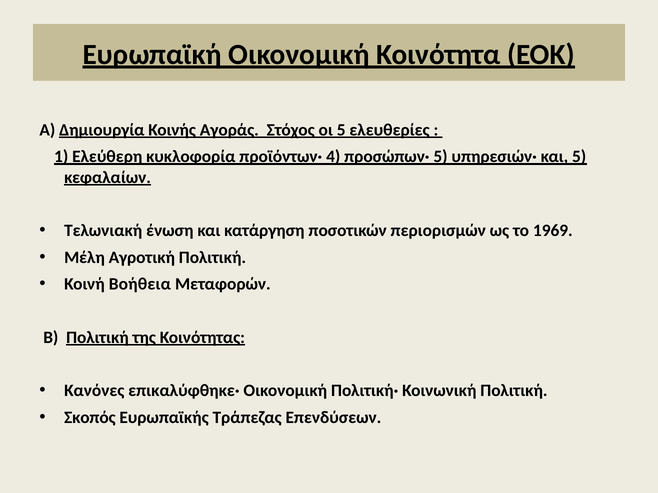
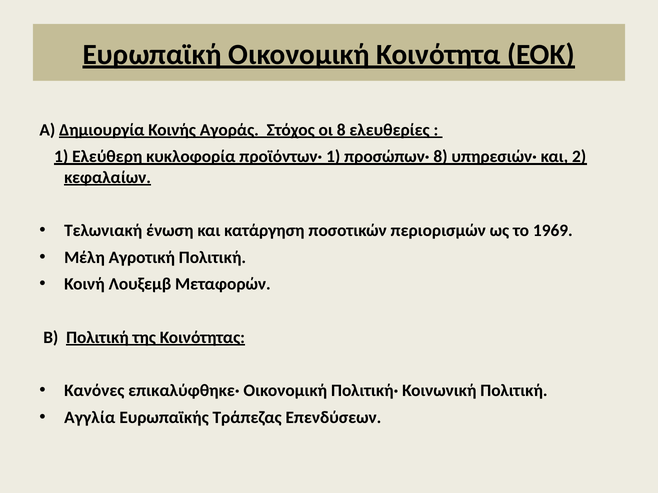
οι 5: 5 -> 8
προϊόντων· 4: 4 -> 1
προσώπων· 5: 5 -> 8
και 5: 5 -> 2
Βοήθεια: Βοήθεια -> Λουξεμβ
Σκοπός: Σκοπός -> Αγγλία
